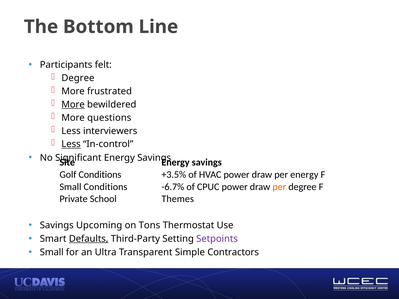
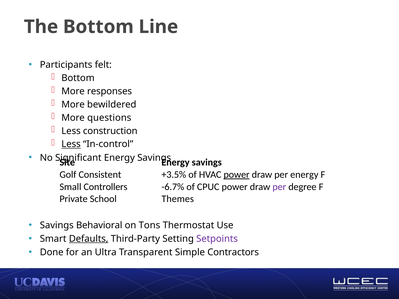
Degree at (78, 78): Degree -> Bottom
frustrated: frustrated -> responses
More at (73, 105) underline: present -> none
interviewers: interviewers -> construction
Golf Conditions: Conditions -> Consistent
power at (237, 175) underline: none -> present
Small Conditions: Conditions -> Controllers
per at (279, 187) colour: orange -> purple
Upcoming: Upcoming -> Behavioral
Small at (52, 252): Small -> Done
